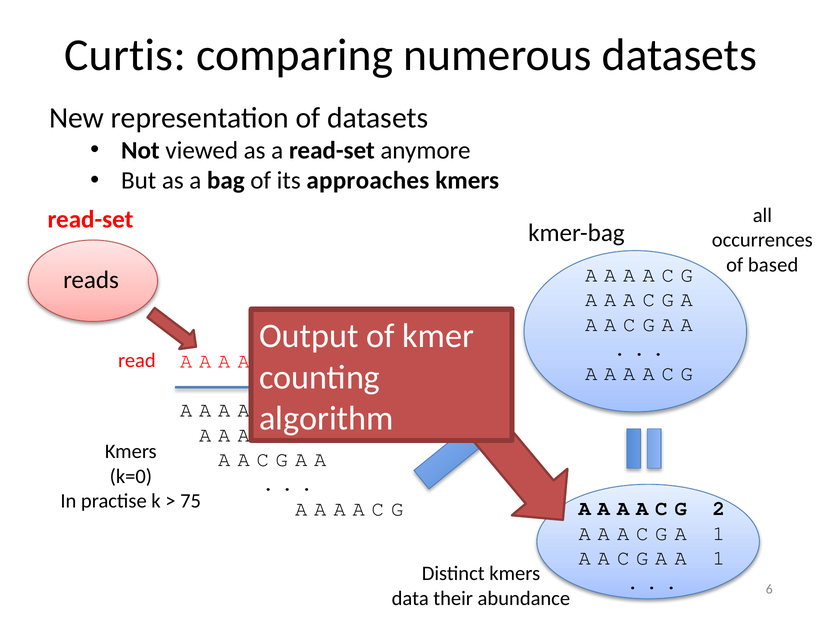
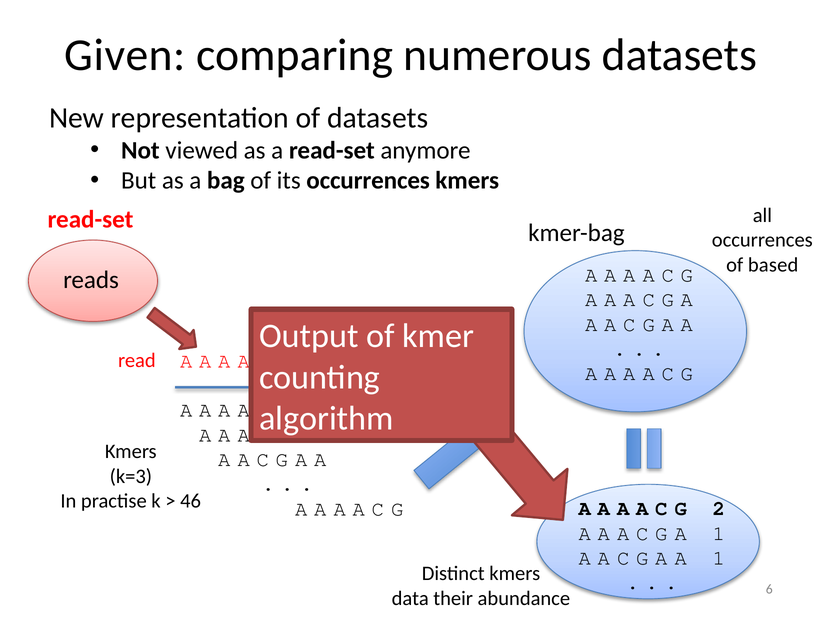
Curtis: Curtis -> Given
its approaches: approaches -> occurrences
k=0: k=0 -> k=3
75: 75 -> 46
